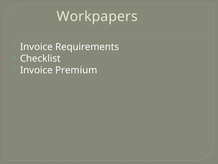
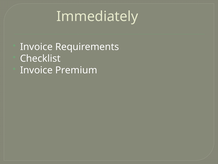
Workpapers: Workpapers -> Immediately
